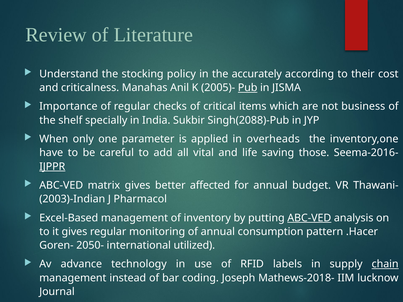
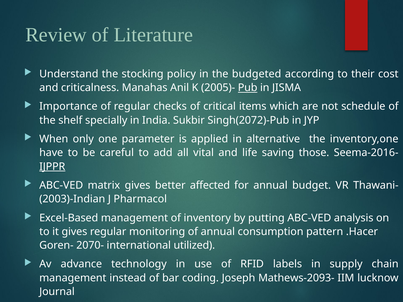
accurately: accurately -> budgeted
business: business -> schedule
Singh(2088)-Pub: Singh(2088)-Pub -> Singh(2072)-Pub
overheads: overheads -> alternative
ABC-VED at (309, 218) underline: present -> none
2050-: 2050- -> 2070-
chain underline: present -> none
Mathews-2018-: Mathews-2018- -> Mathews-2093-
